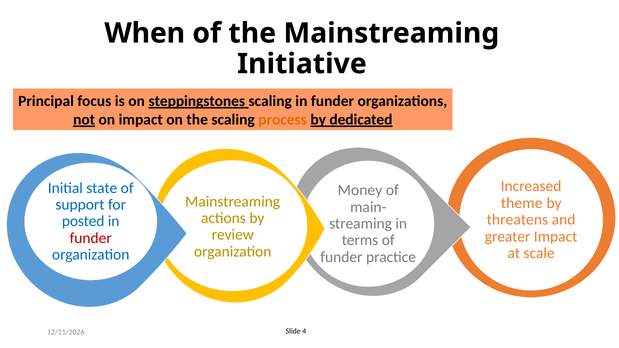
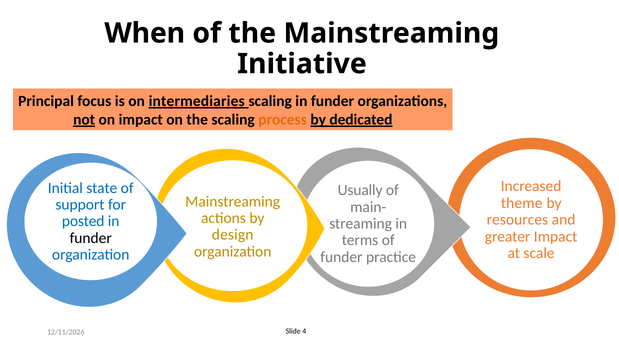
steppingstones: steppingstones -> intermediaries
Money: Money -> Usually
threatens: threatens -> resources
review: review -> design
funder at (91, 238) colour: red -> black
